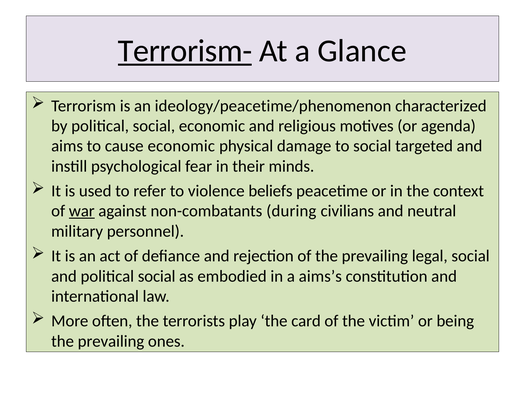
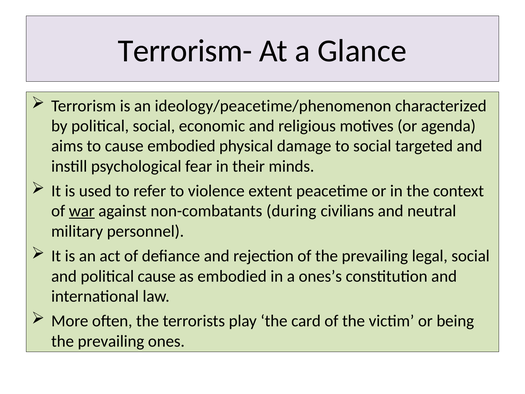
Terrorism- underline: present -> none
cause economic: economic -> embodied
beliefs: beliefs -> extent
and political social: social -> cause
aims’s: aims’s -> ones’s
